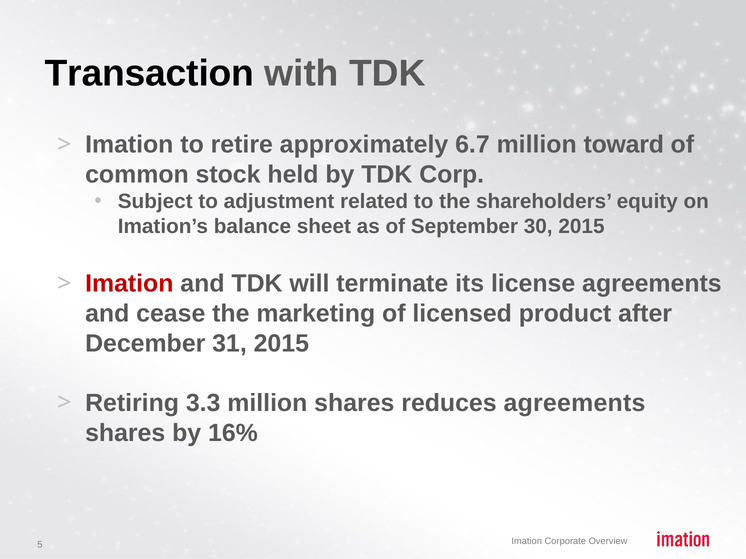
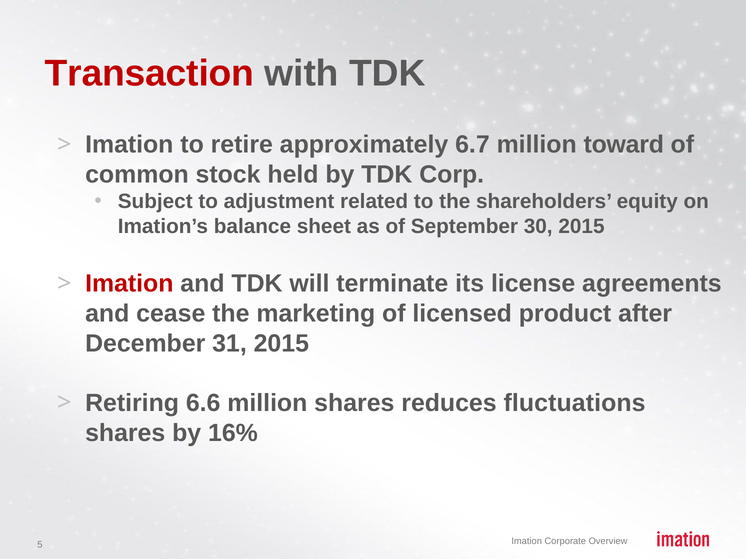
Transaction colour: black -> red
3.3: 3.3 -> 6.6
reduces agreements: agreements -> fluctuations
